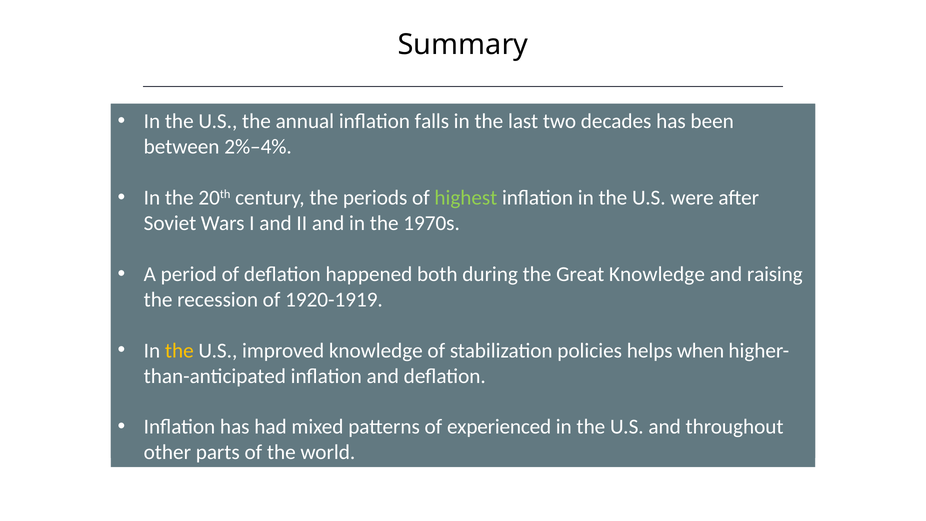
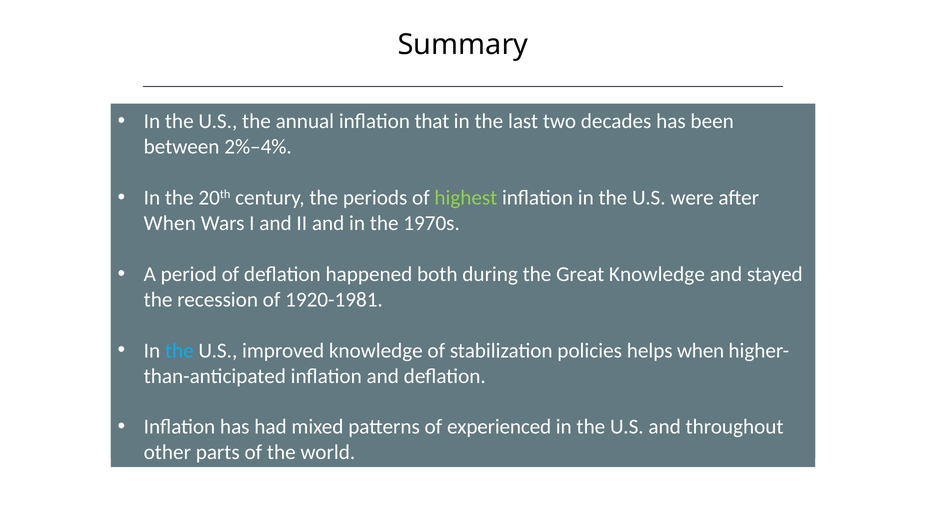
falls: falls -> that
Soviet at (170, 223): Soviet -> When
raising: raising -> stayed
1920-1919: 1920-1919 -> 1920-1981
the at (179, 350) colour: yellow -> light blue
